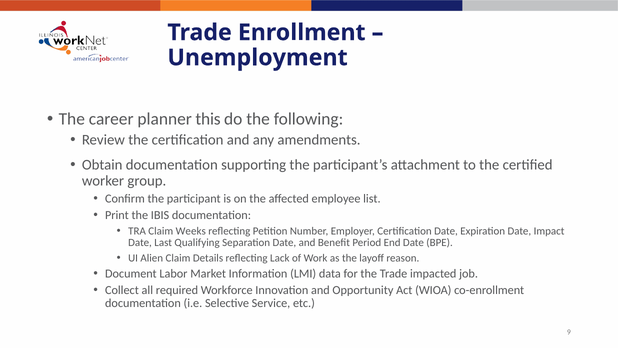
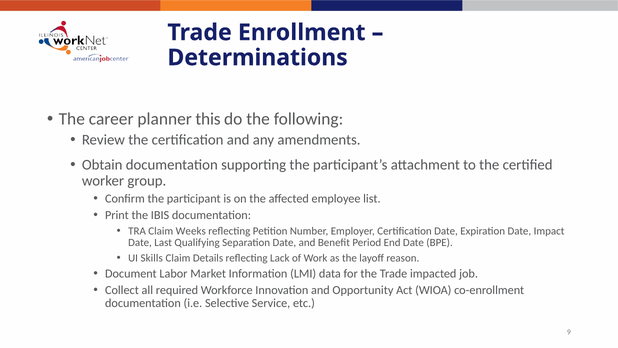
Unemployment: Unemployment -> Determinations
Alien: Alien -> Skills
